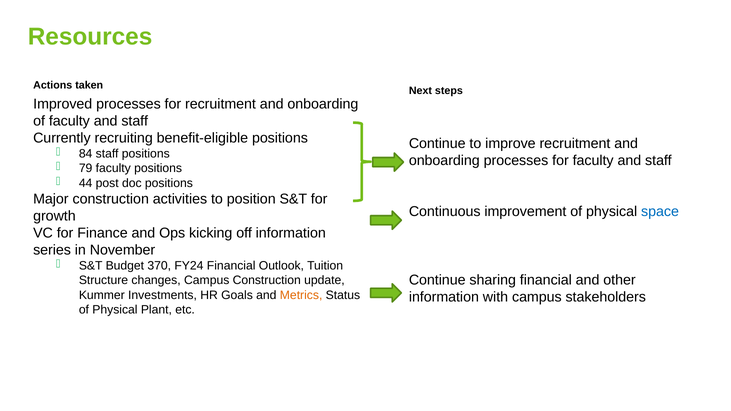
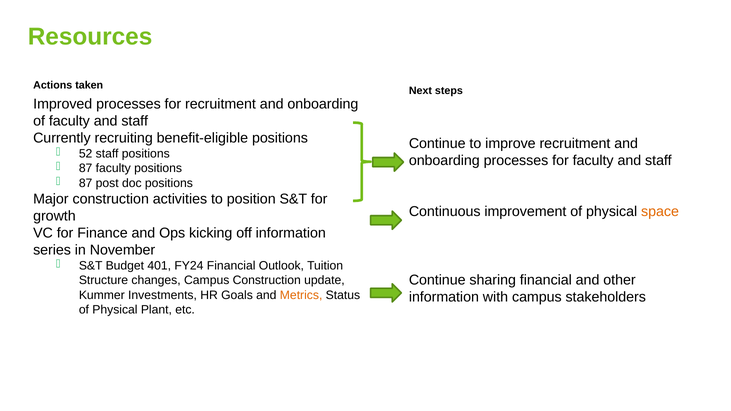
84: 84 -> 52
79 at (86, 169): 79 -> 87
44 at (86, 183): 44 -> 87
space colour: blue -> orange
370: 370 -> 401
